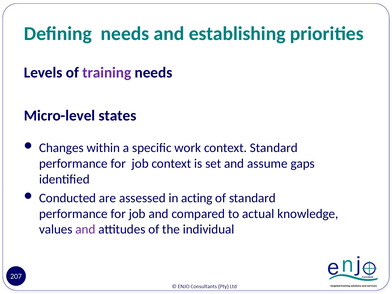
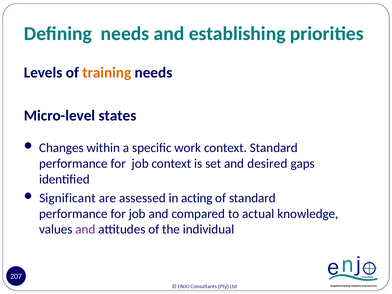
training colour: purple -> orange
assume: assume -> desired
Conducted: Conducted -> Significant
